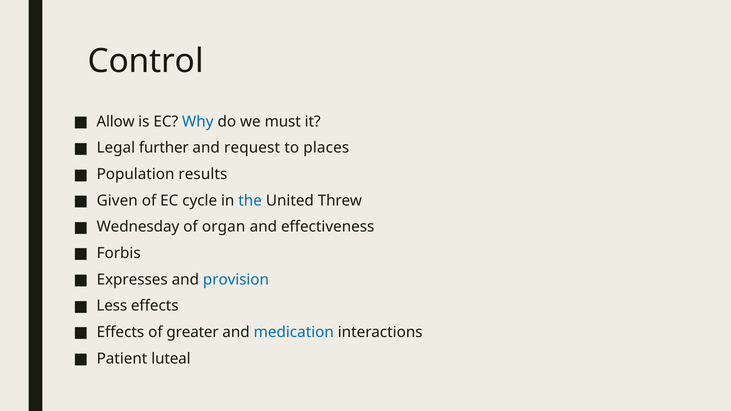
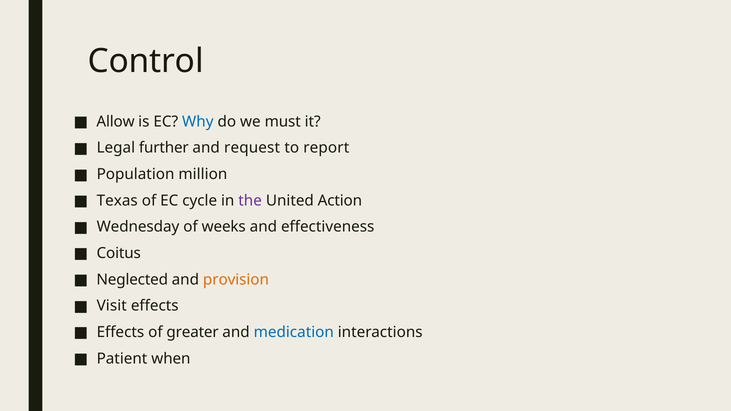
places: places -> report
results: results -> million
Given: Given -> Texas
the colour: blue -> purple
Threw: Threw -> Action
organ: organ -> weeks
Forbis: Forbis -> Coitus
Expresses: Expresses -> Neglected
provision colour: blue -> orange
Less: Less -> Visit
luteal: luteal -> when
